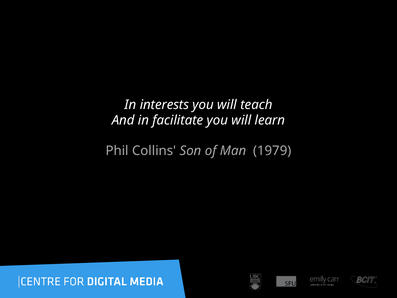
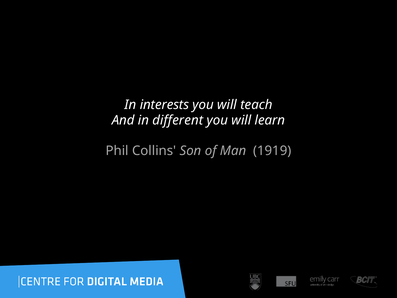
facilitate: facilitate -> different
1979: 1979 -> 1919
